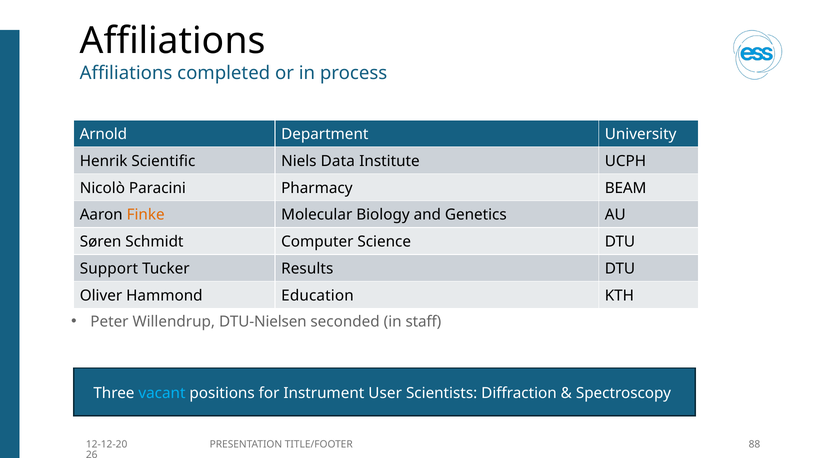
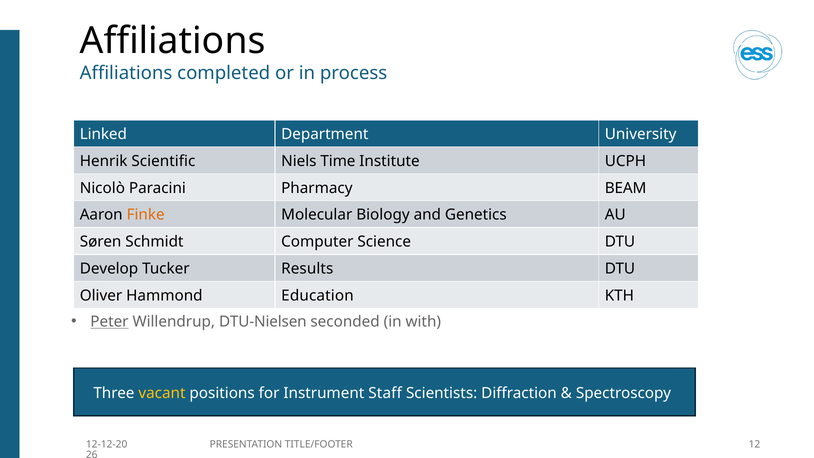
Arnold: Arnold -> Linked
Data: Data -> Time
Support: Support -> Develop
Peter underline: none -> present
staff: staff -> with
vacant colour: light blue -> yellow
User: User -> Staff
88: 88 -> 12
